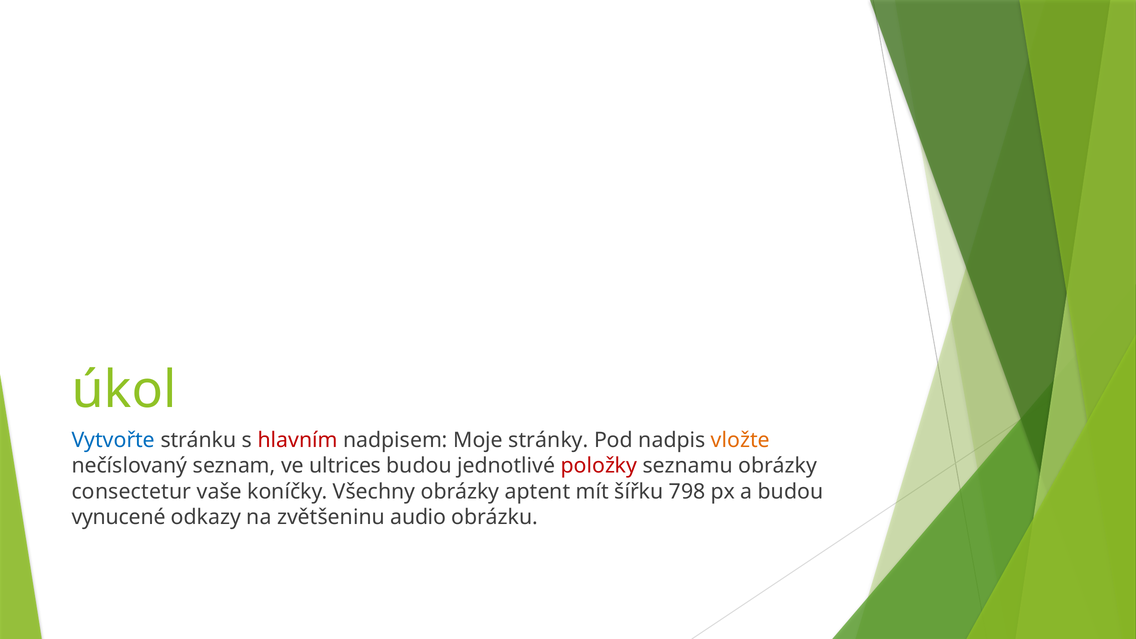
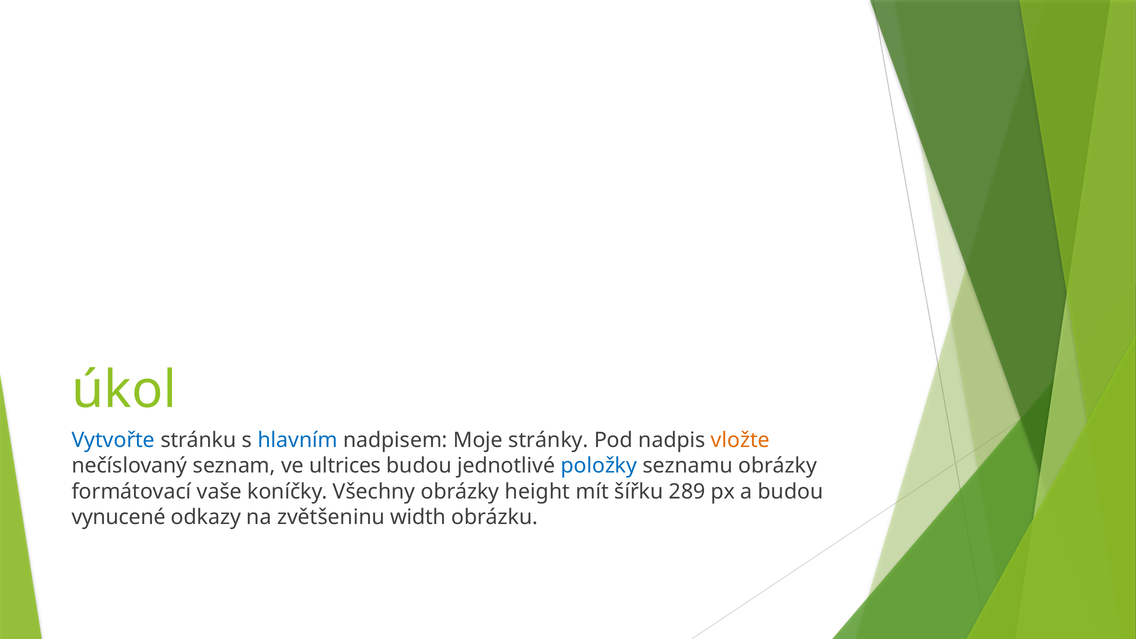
hlavním colour: red -> blue
položky colour: red -> blue
consectetur: consectetur -> formátovací
aptent: aptent -> height
798: 798 -> 289
audio: audio -> width
